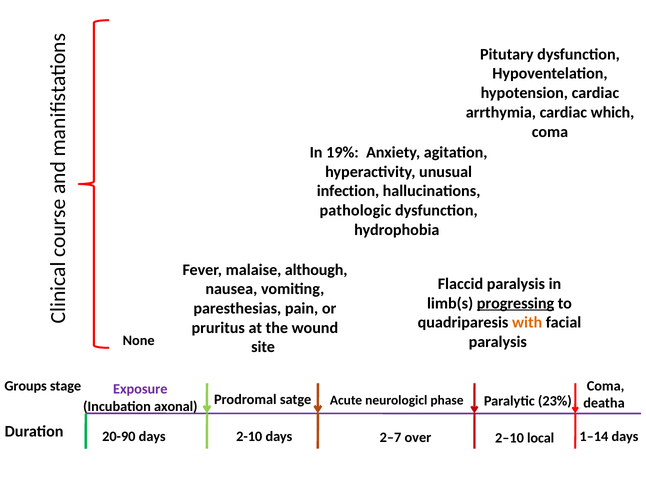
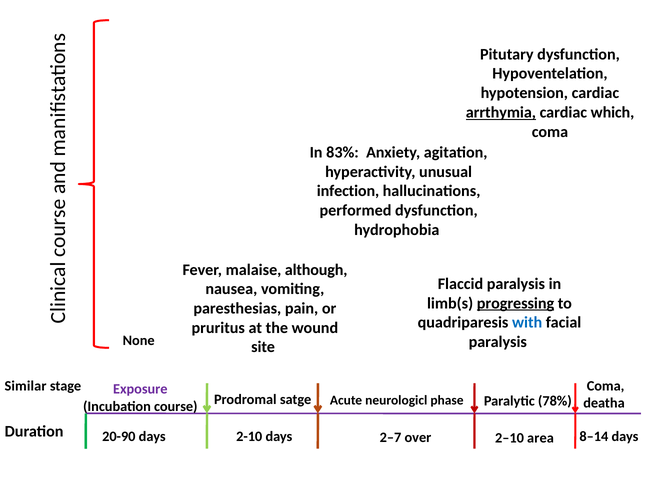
arrthymia underline: none -> present
19%: 19% -> 83%
pathologic: pathologic -> performed
with colour: orange -> blue
Groups: Groups -> Similar
23%: 23% -> 78%
axonal: axonal -> course
1–14: 1–14 -> 8–14
local: local -> area
